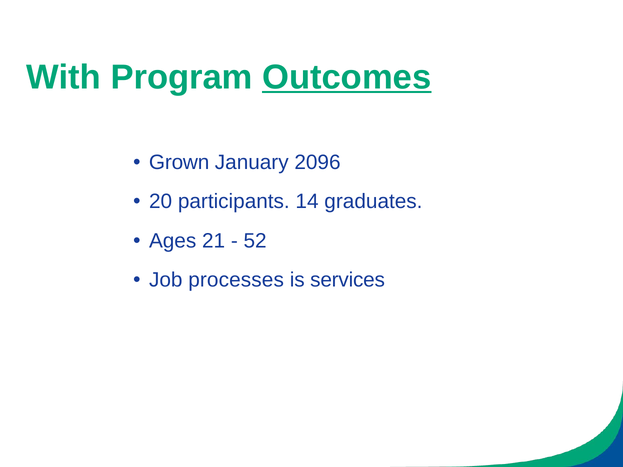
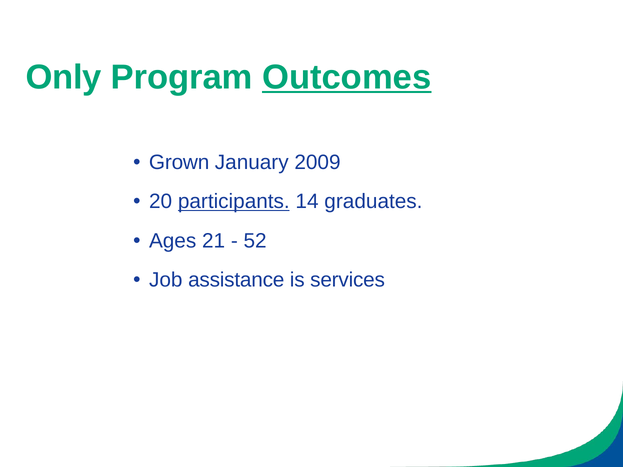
With: With -> Only
2096: 2096 -> 2009
participants underline: none -> present
processes: processes -> assistance
